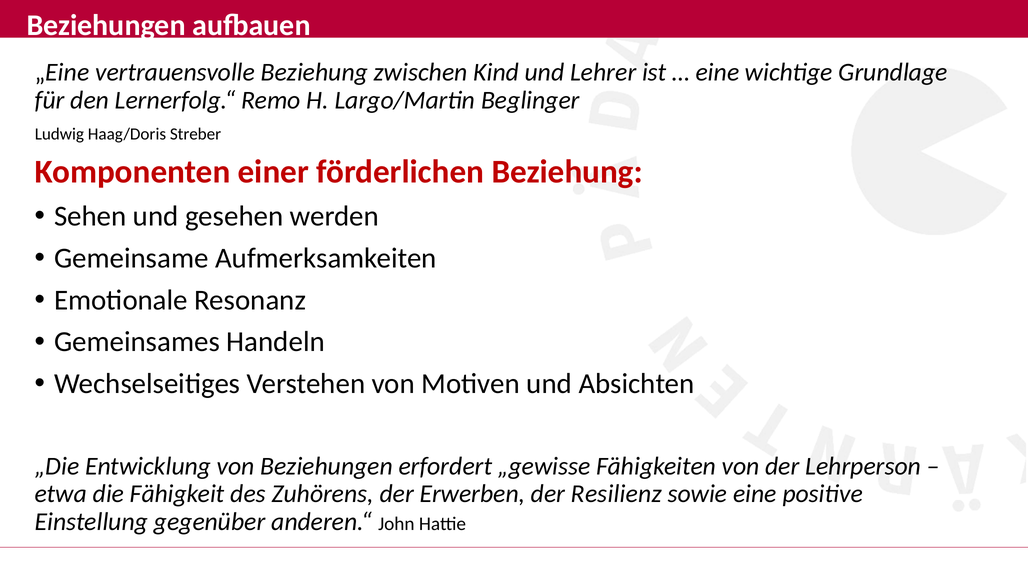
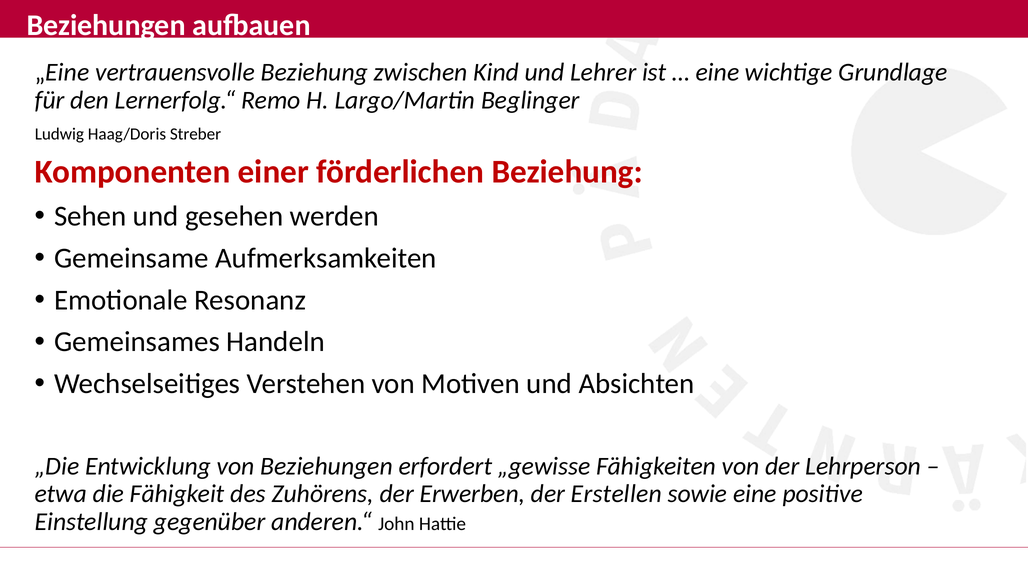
Resilienz: Resilienz -> Erstellen
